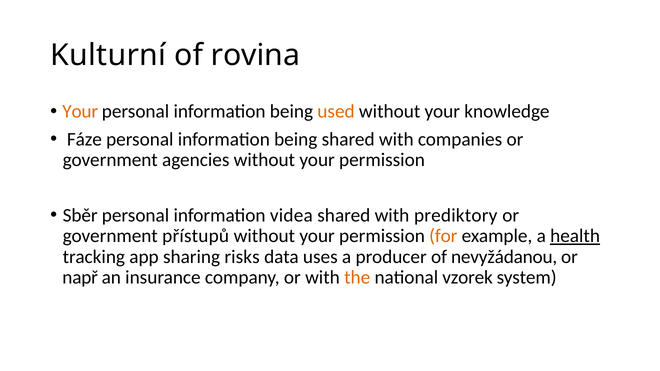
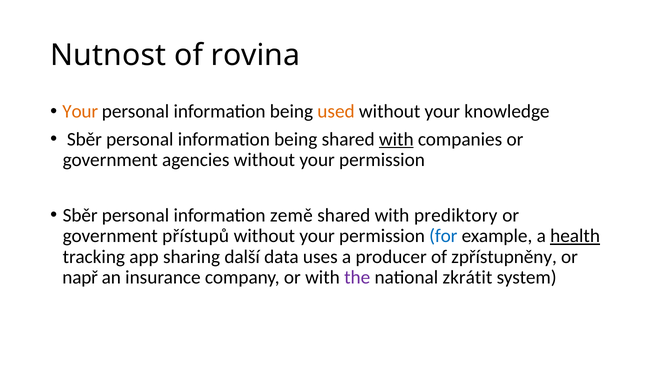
Kulturní: Kulturní -> Nutnost
Fáze at (84, 139): Fáze -> Sběr
with at (396, 139) underline: none -> present
videa: videa -> země
for colour: orange -> blue
risks: risks -> další
nevyžádanou: nevyžádanou -> zpřístupněny
the colour: orange -> purple
vzorek: vzorek -> zkrátit
